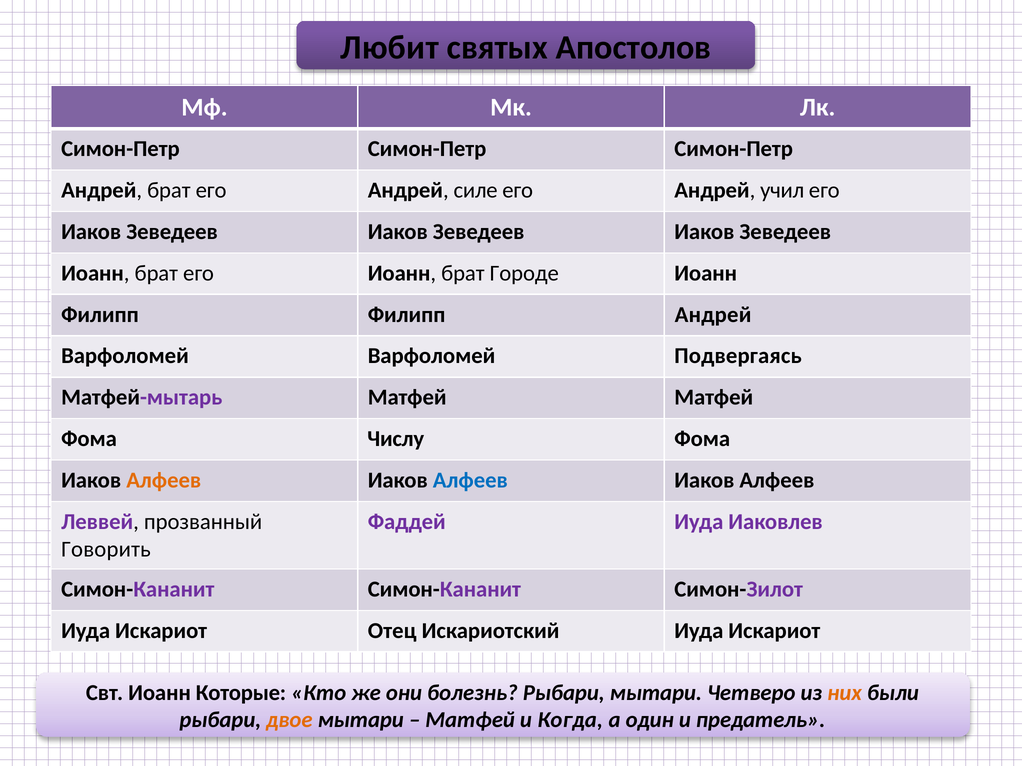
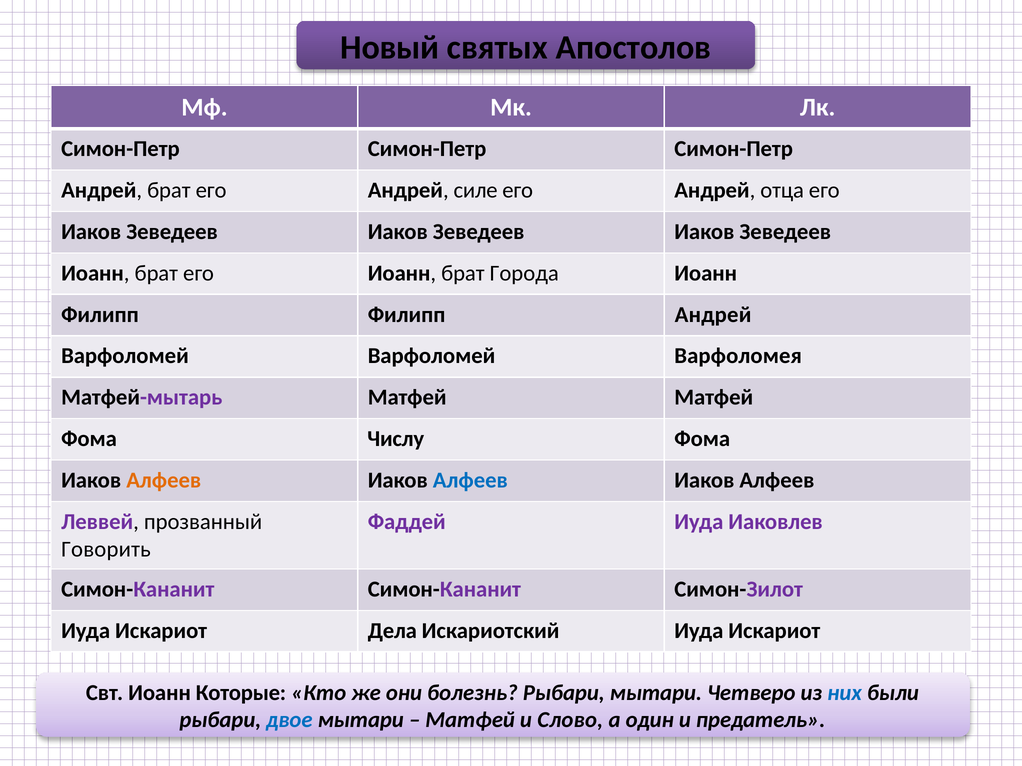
Любит: Любит -> Новый
учил: учил -> отца
Городе: Городе -> Города
Подвергаясь: Подвергаясь -> Варфоломея
Отец: Отец -> Дела
них colour: orange -> blue
двое colour: orange -> blue
Когда: Когда -> Слово
